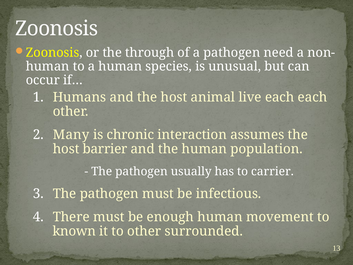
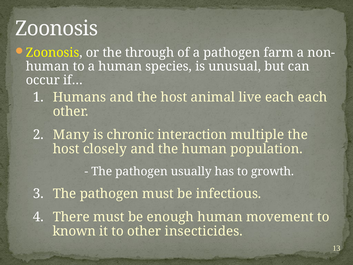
need: need -> farm
assumes: assumes -> multiple
barrier: barrier -> closely
carrier: carrier -> growth
surrounded: surrounded -> insecticides
